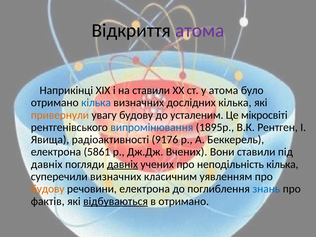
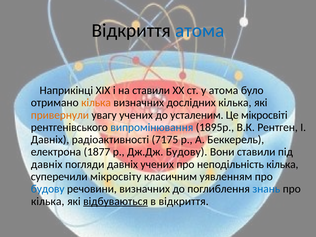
атома at (200, 31) colour: purple -> blue
кілька at (96, 103) colour: blue -> orange
увагу будову: будову -> учених
Явища at (50, 140): Явища -> Давніх
9176: 9176 -> 7175
5861: 5861 -> 1877
Дж.Дж Вчених: Вчених -> Будову
давніх at (122, 164) underline: present -> none
суперечили визначних: визначних -> мікросвіту
будову at (48, 189) colour: orange -> blue
речовини електрона: електрона -> визначних
фактів at (48, 201): фактів -> кілька
в отримано: отримано -> відкриття
